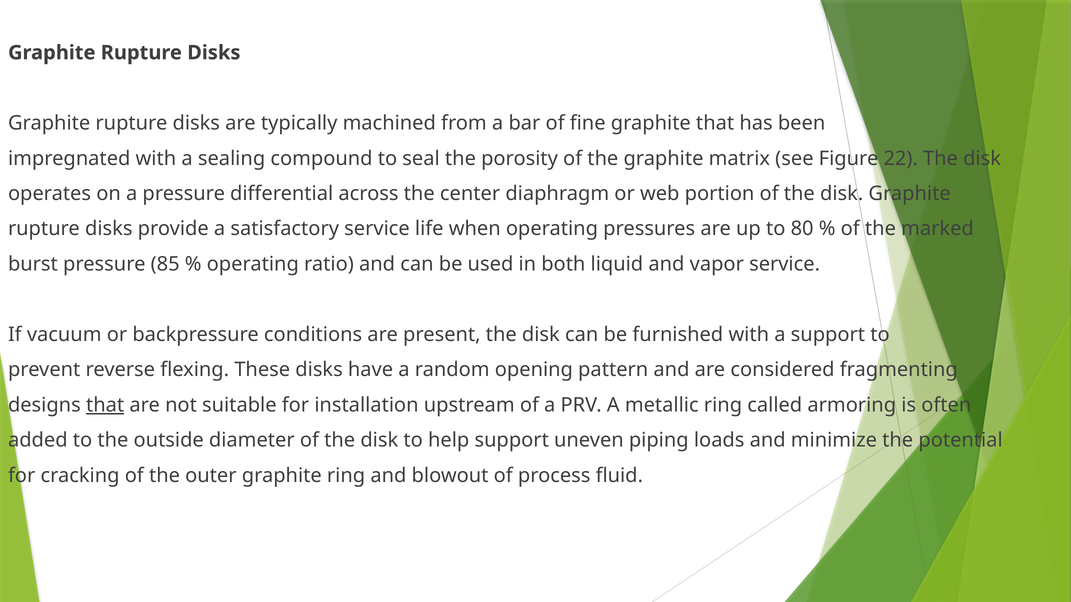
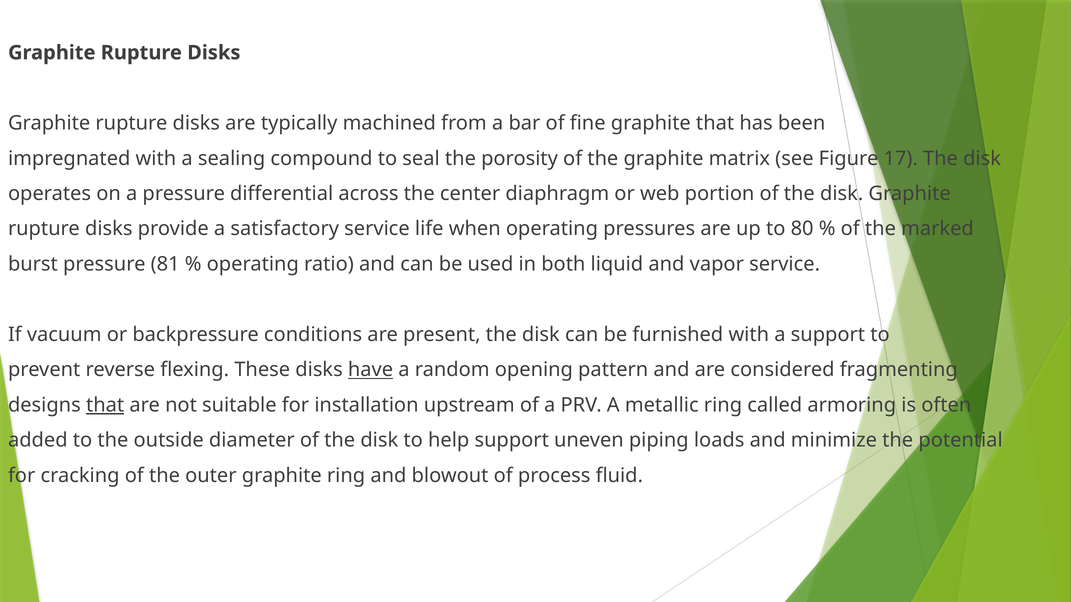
22: 22 -> 17
85: 85 -> 81
have underline: none -> present
